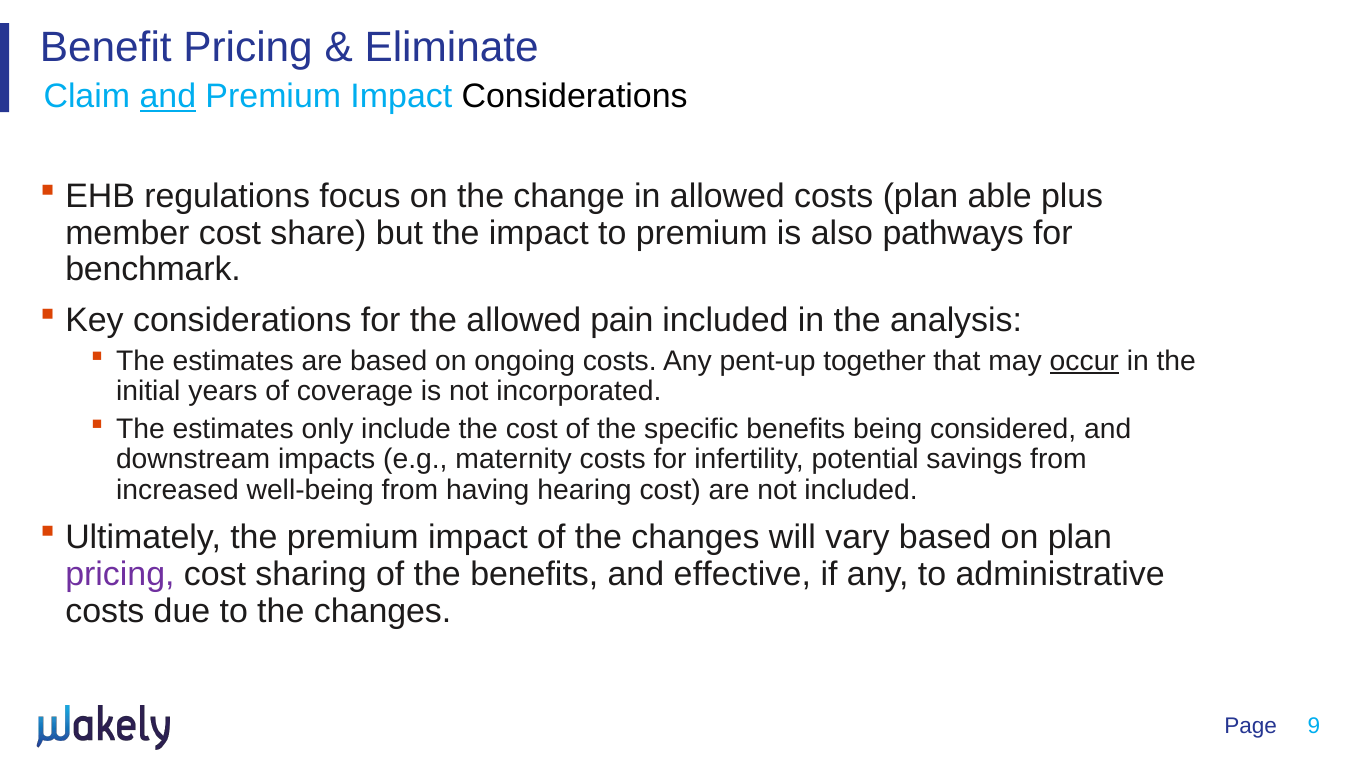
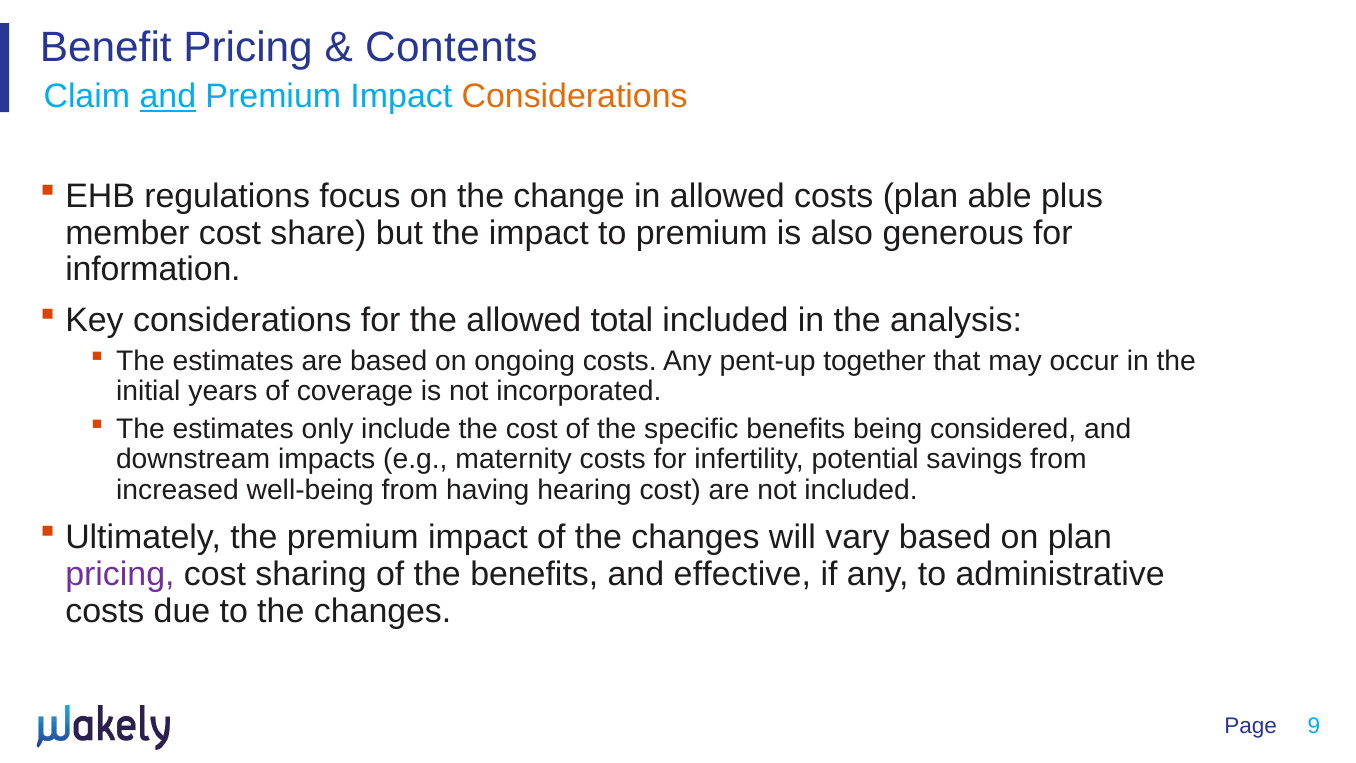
Eliminate: Eliminate -> Contents
Considerations at (575, 96) colour: black -> orange
pathways: pathways -> generous
benchmark: benchmark -> information
pain: pain -> total
occur underline: present -> none
